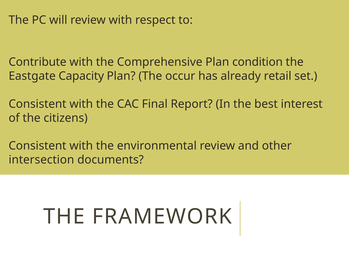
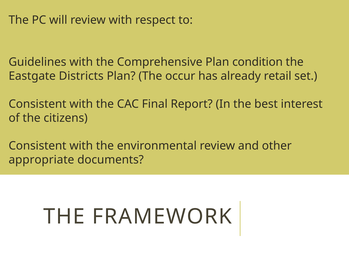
Contribute: Contribute -> Guidelines
Capacity: Capacity -> Districts
intersection: intersection -> appropriate
